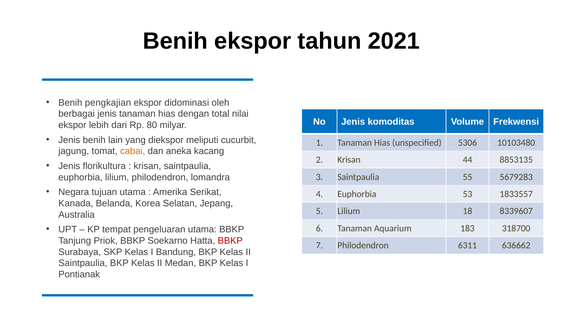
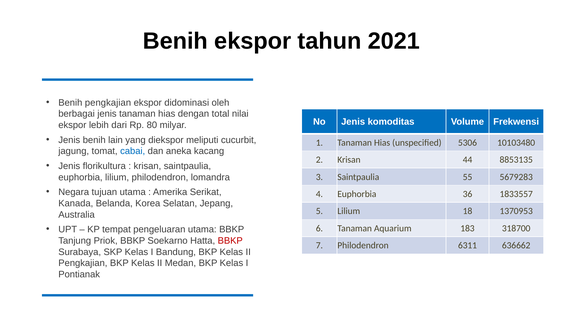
cabai colour: orange -> blue
53: 53 -> 36
8339607: 8339607 -> 1370953
Saintpaulia at (83, 263): Saintpaulia -> Pengkajian
